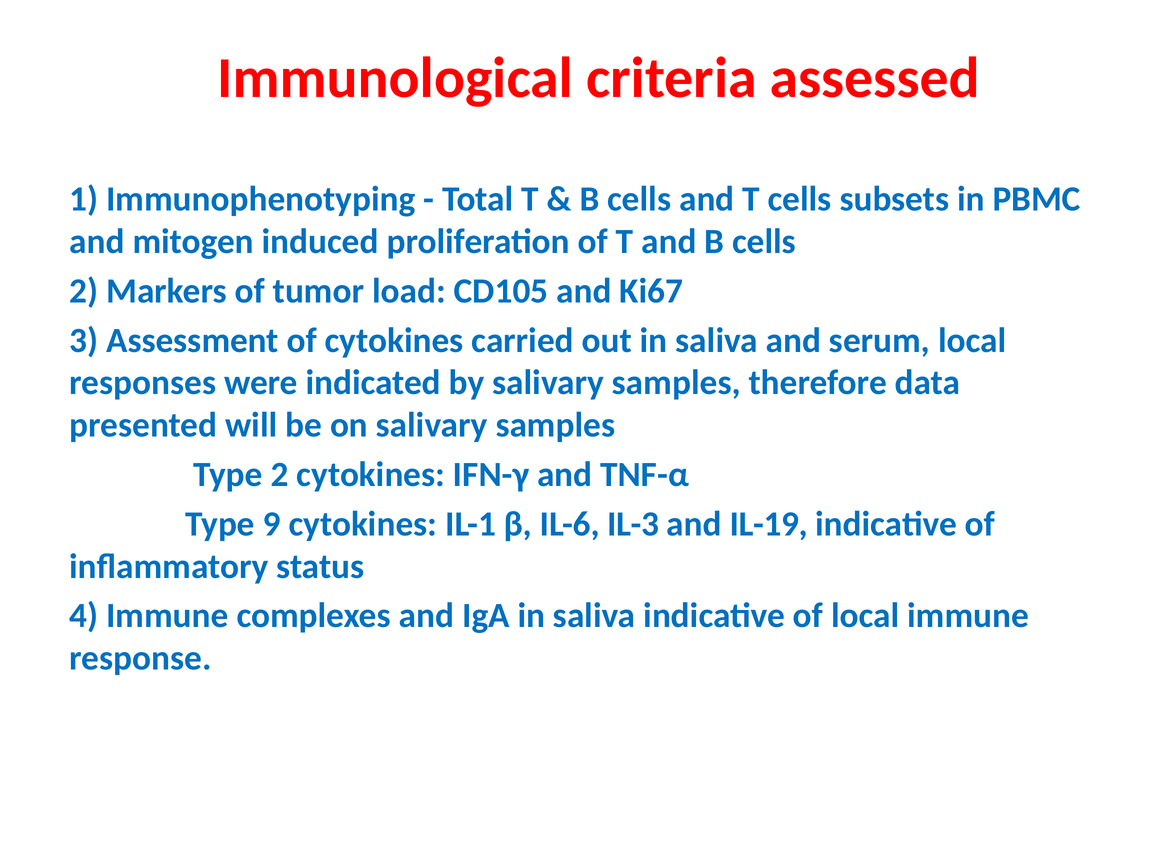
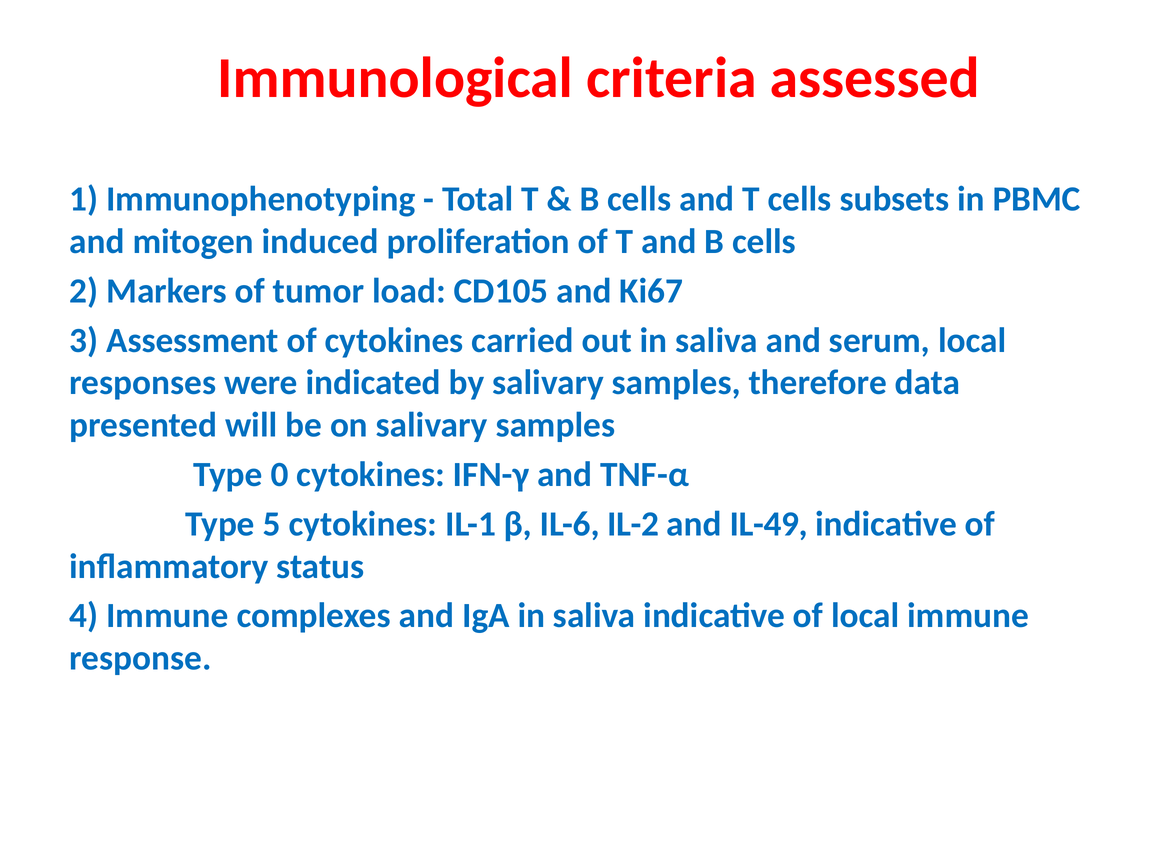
Type 2: 2 -> 0
9: 9 -> 5
IL-3: IL-3 -> IL-2
IL-19: IL-19 -> IL-49
